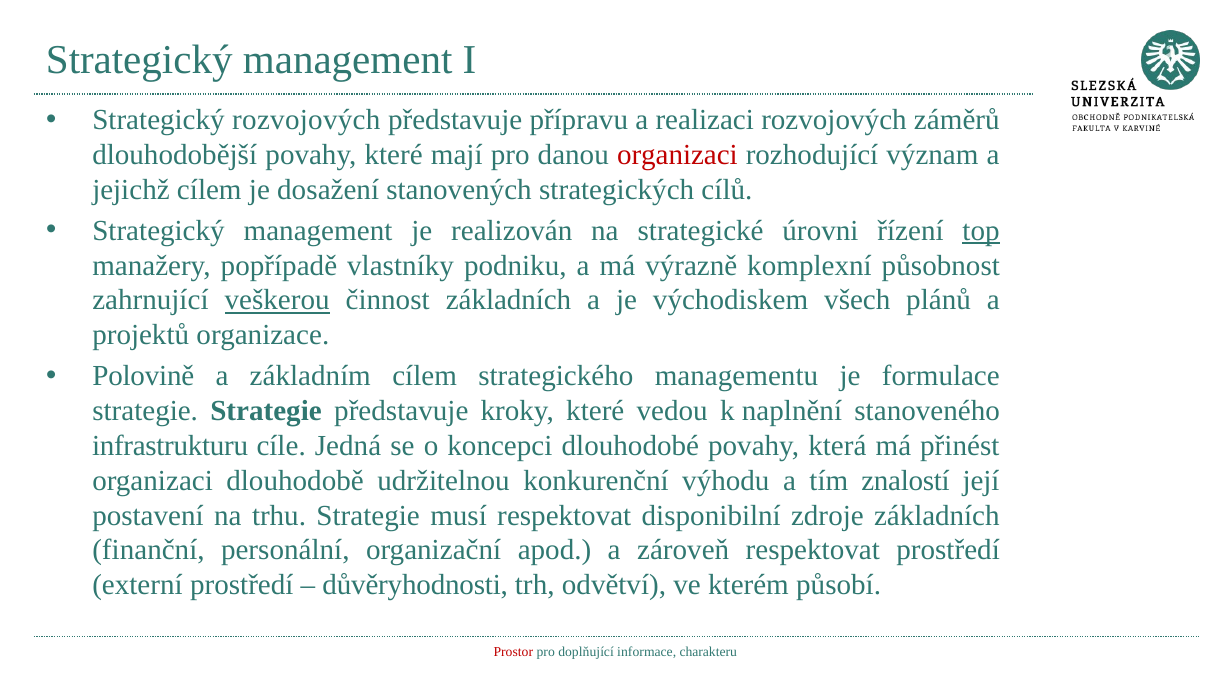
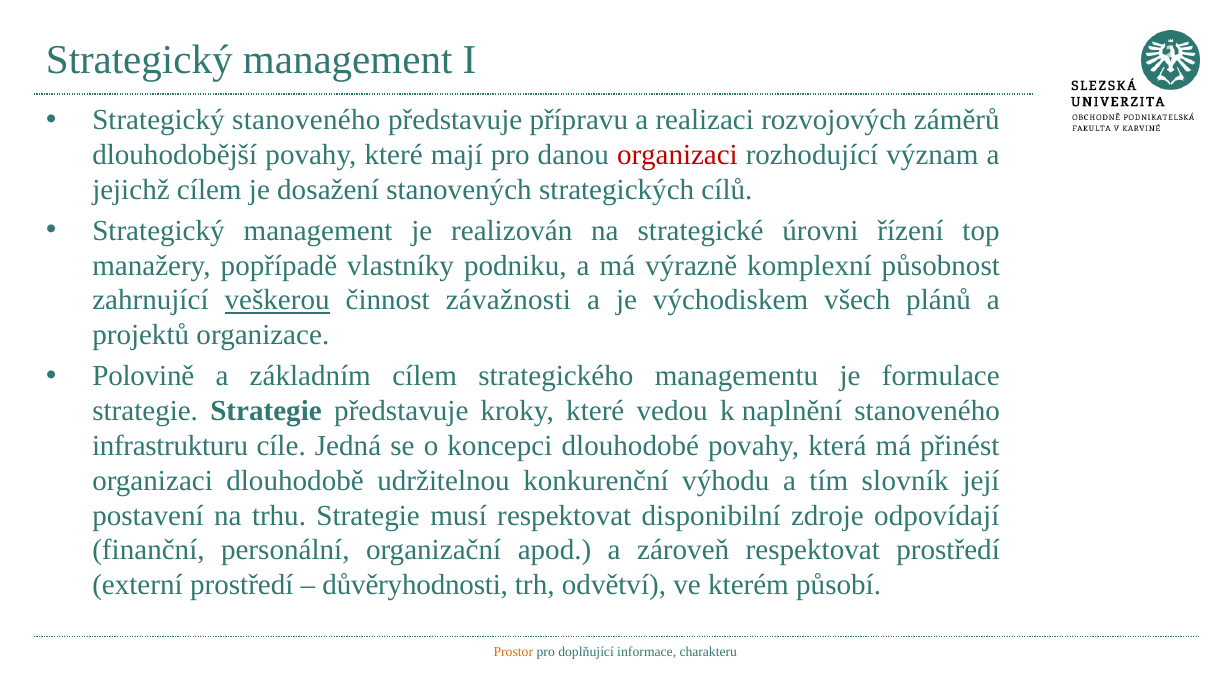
Strategický rozvojových: rozvojových -> stanoveného
top underline: present -> none
činnost základních: základních -> závažnosti
znalostí: znalostí -> slovník
zdroje základních: základních -> odpovídají
Prostor colour: red -> orange
